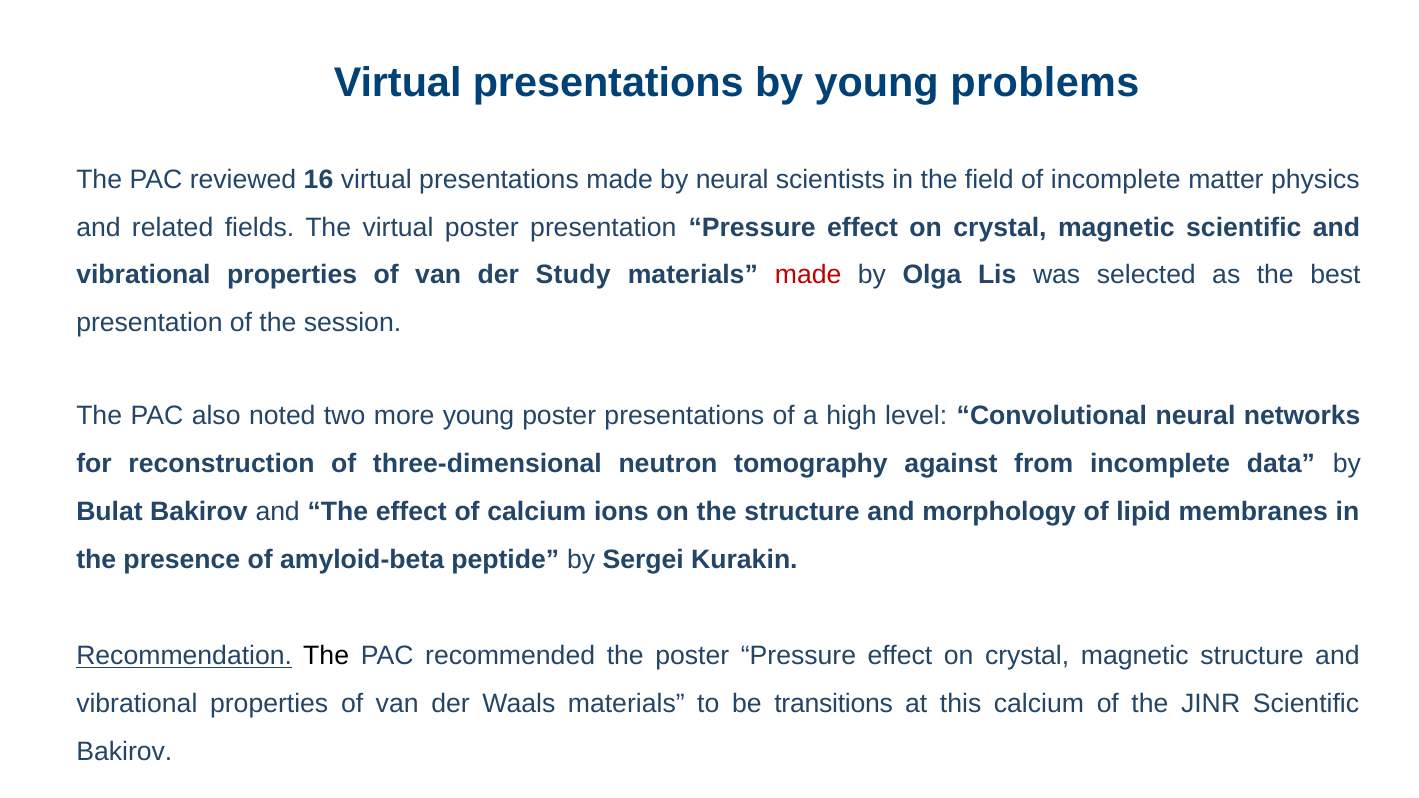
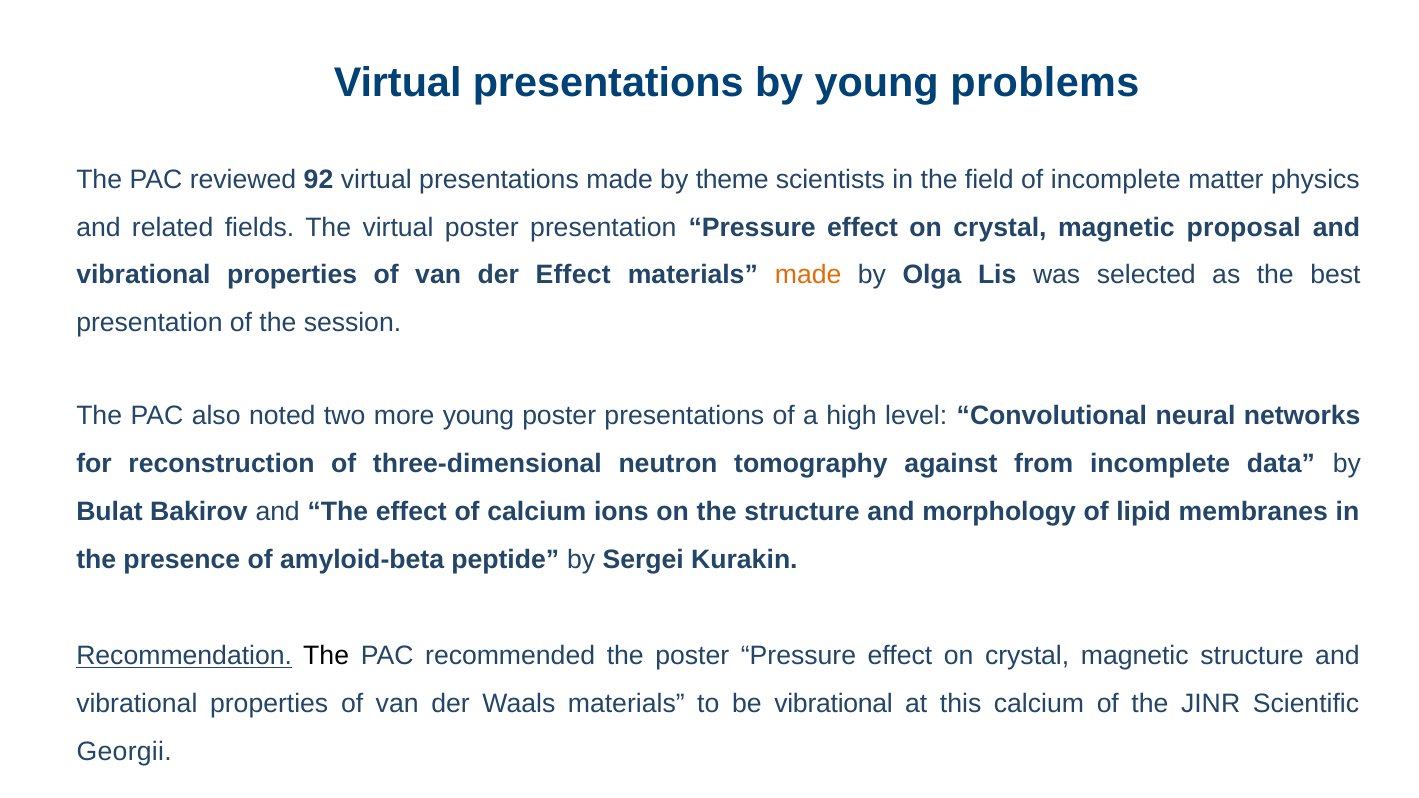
16: 16 -> 92
by neural: neural -> theme
magnetic scientific: scientific -> proposal
der Study: Study -> Effect
made at (808, 275) colour: red -> orange
be transitions: transitions -> vibrational
Bakirov at (124, 752): Bakirov -> Georgii
